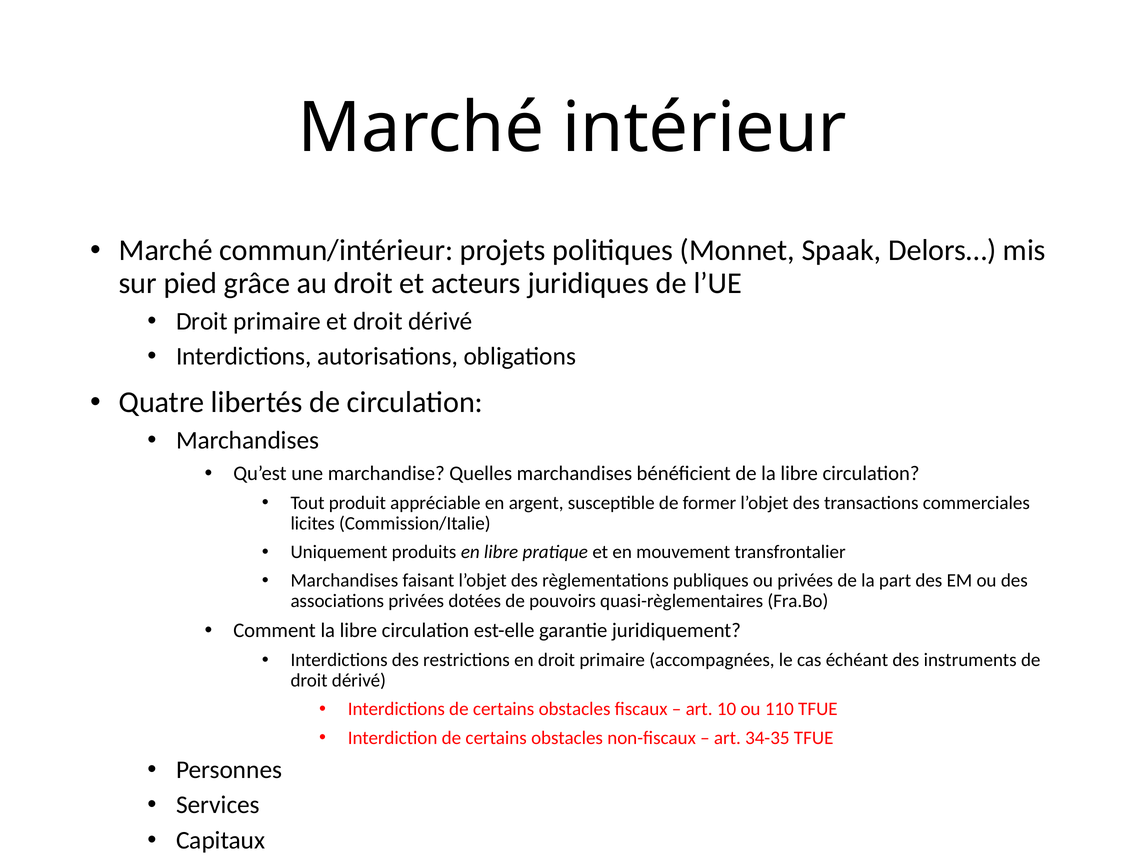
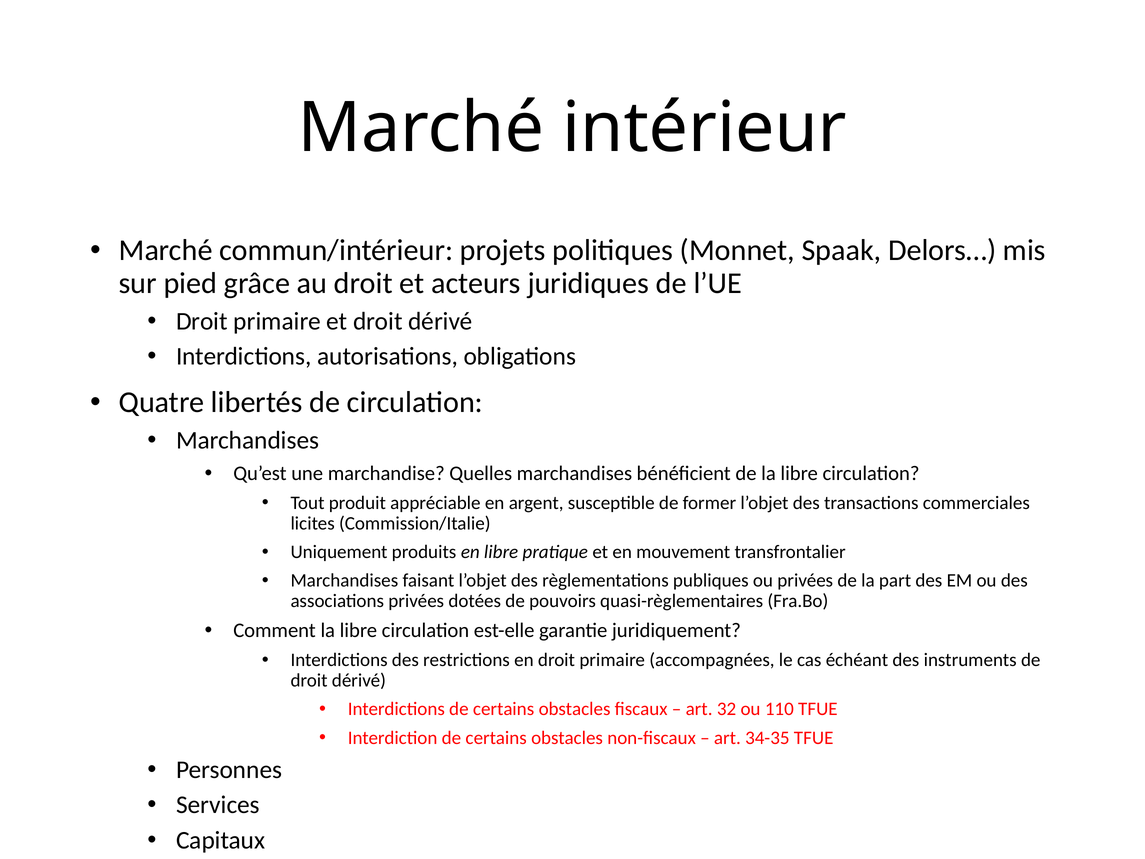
10: 10 -> 32
